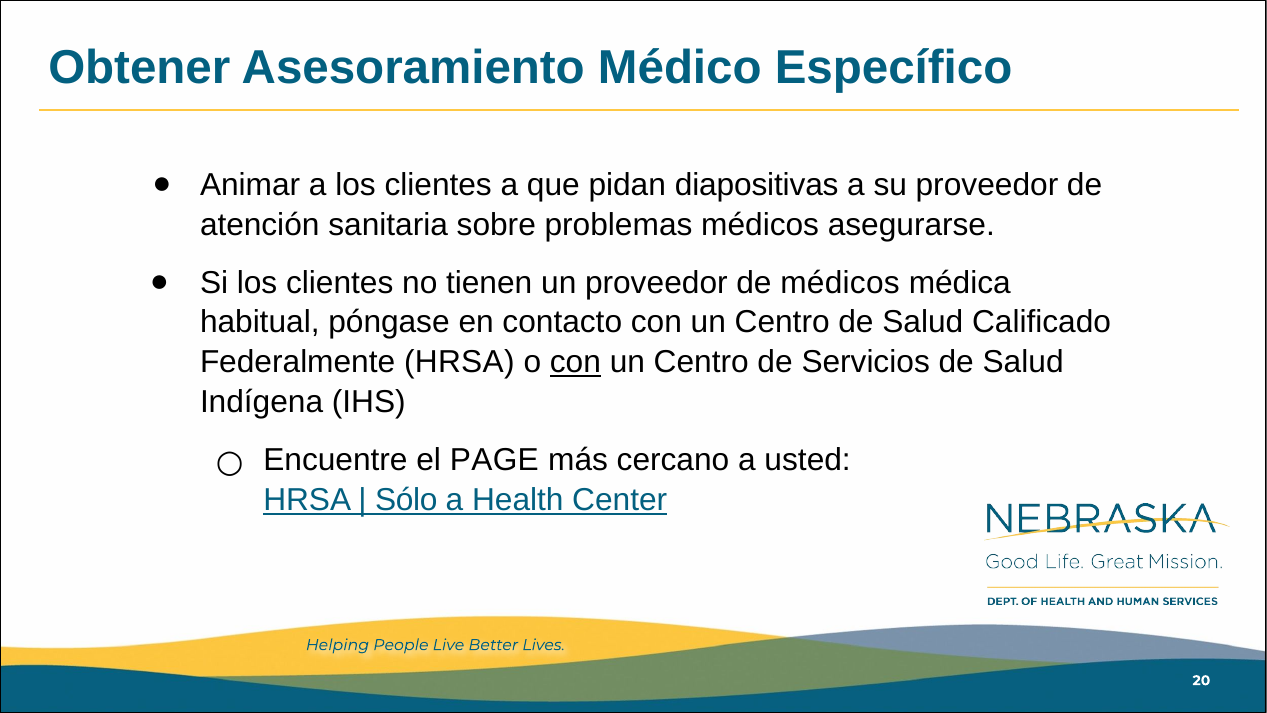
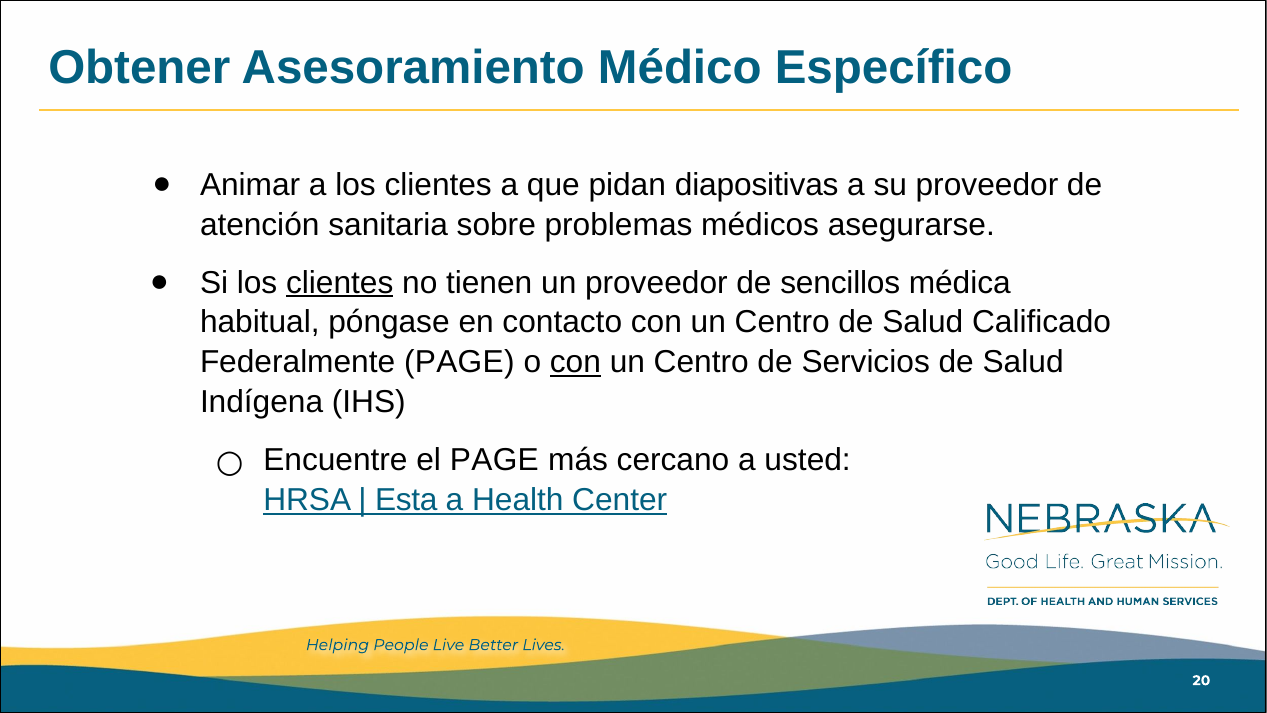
clientes at (340, 282) underline: none -> present
de médicos: médicos -> sencillos
Federalmente HRSA: HRSA -> PAGE
Sólo: Sólo -> Esta
